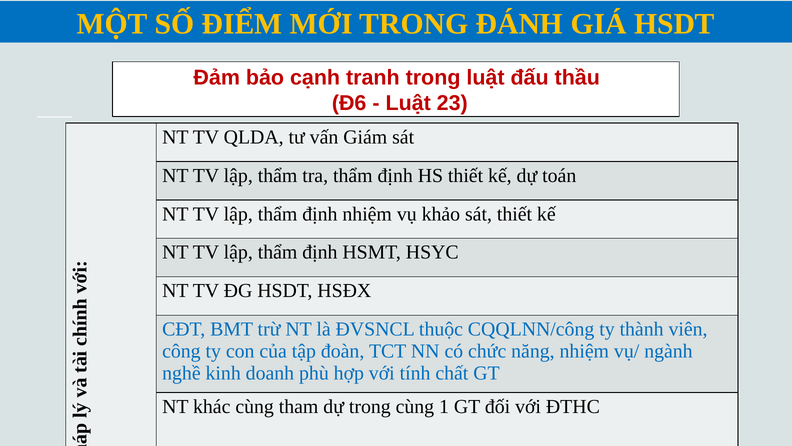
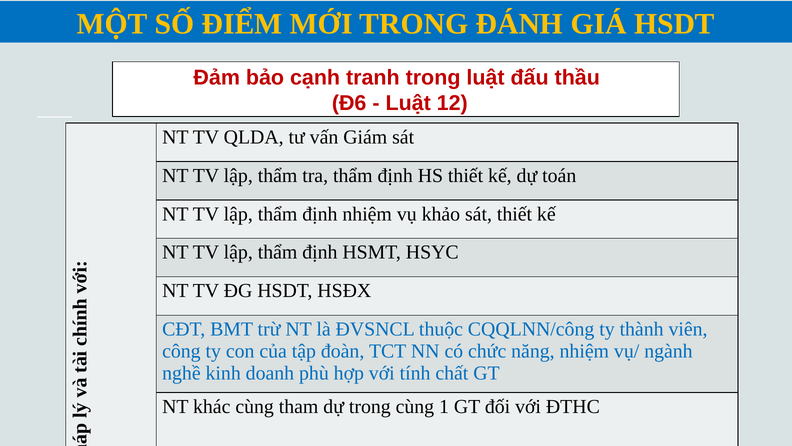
23: 23 -> 12
